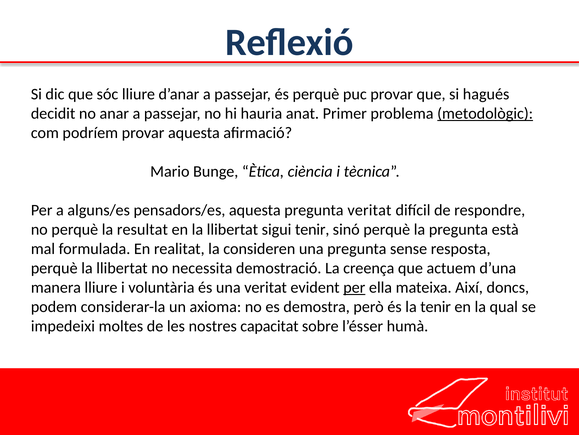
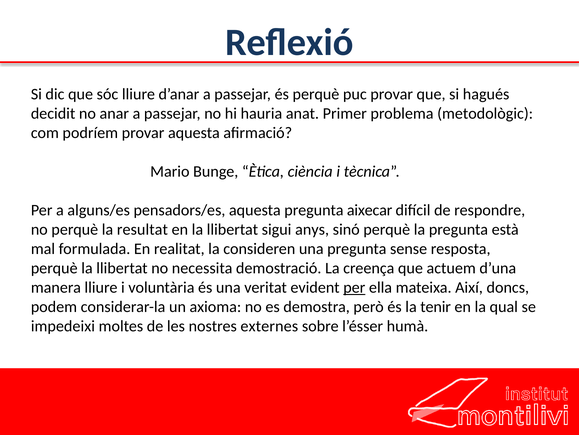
metodològic underline: present -> none
pregunta veritat: veritat -> aixecar
sigui tenir: tenir -> anys
capacitat: capacitat -> externes
